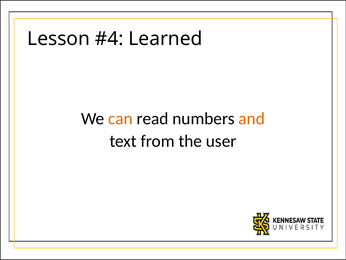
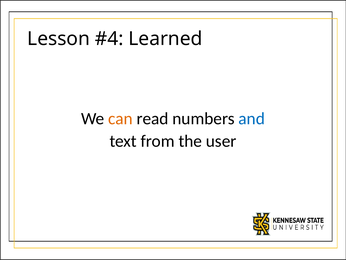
and colour: orange -> blue
